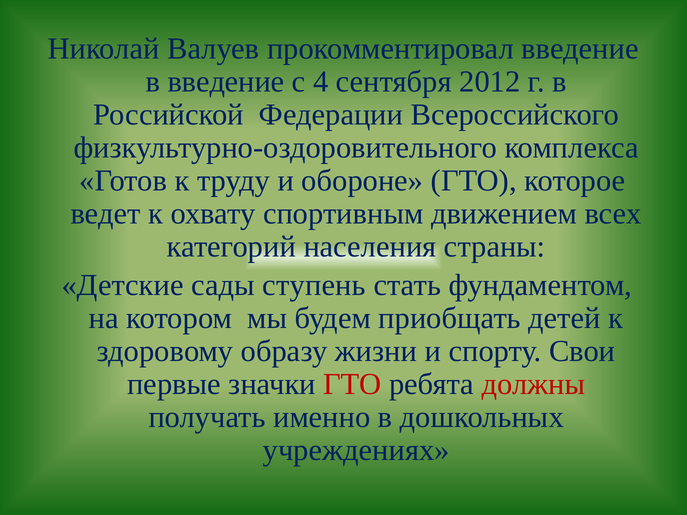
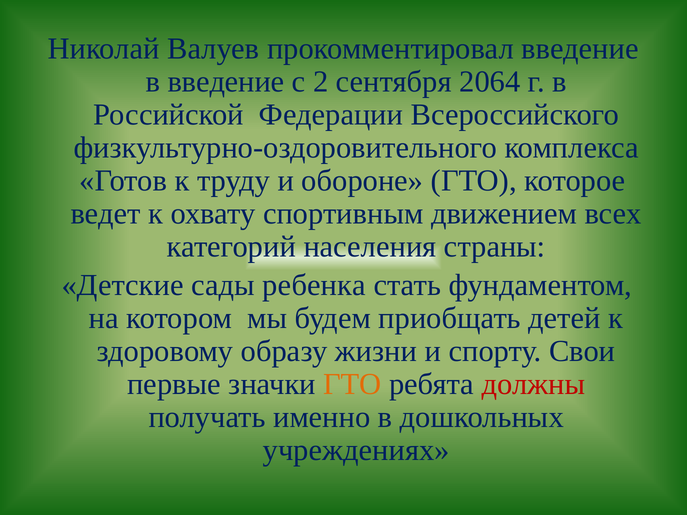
4: 4 -> 2
2012: 2012 -> 2064
ступень: ступень -> ребенка
ГТО at (352, 384) colour: red -> orange
